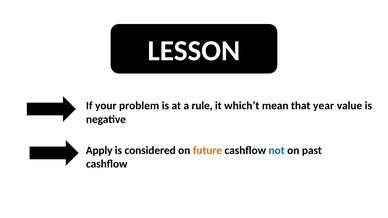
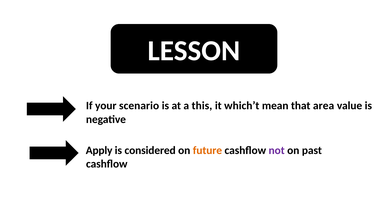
problem: problem -> scenario
rule: rule -> this
year: year -> area
not colour: blue -> purple
